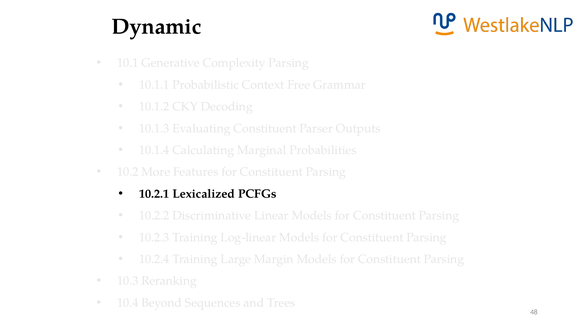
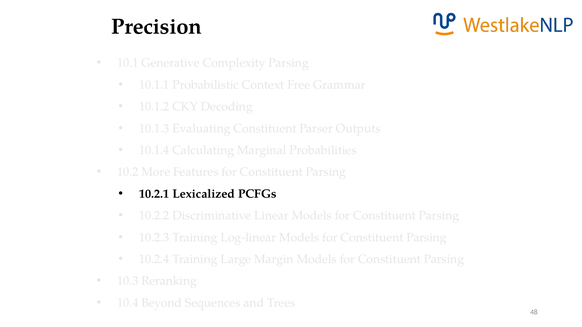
Dynamic: Dynamic -> Precision
